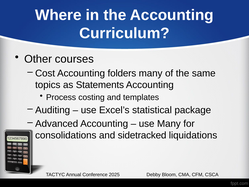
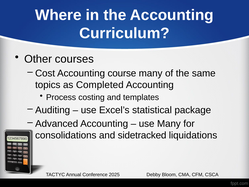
folders: folders -> course
Statements: Statements -> Completed
